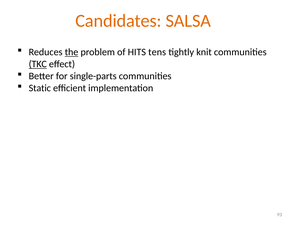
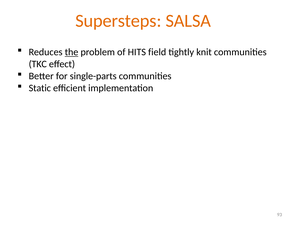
Candidates: Candidates -> Supersteps
tens: tens -> field
TKC underline: present -> none
